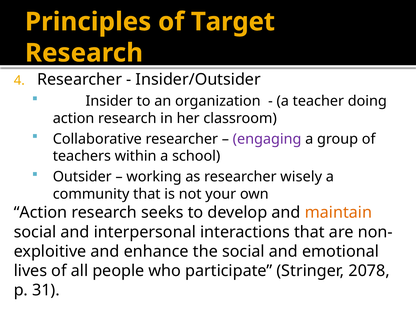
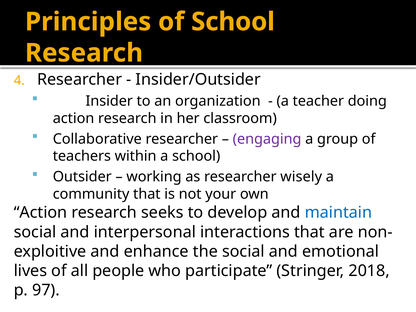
of Target: Target -> School
maintain colour: orange -> blue
2078: 2078 -> 2018
31: 31 -> 97
